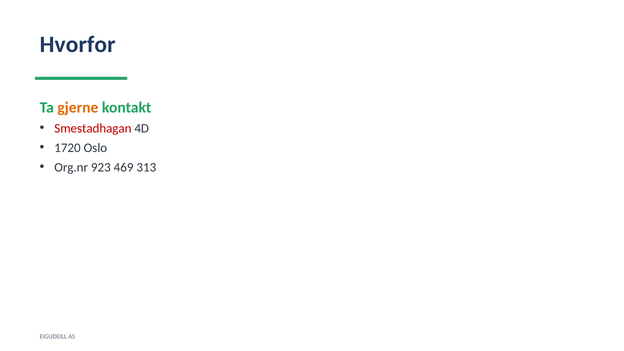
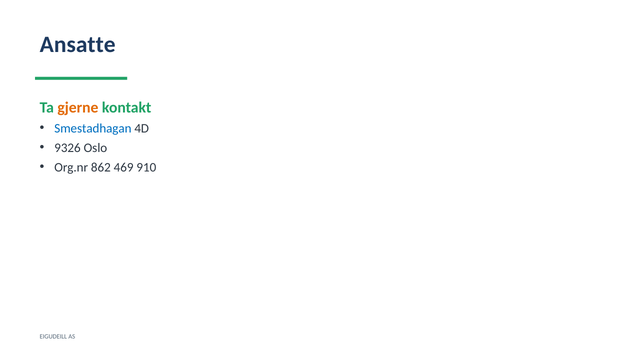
Hvorfor: Hvorfor -> Ansatte
Smestadhagan colour: red -> blue
1720: 1720 -> 9326
923: 923 -> 862
313: 313 -> 910
